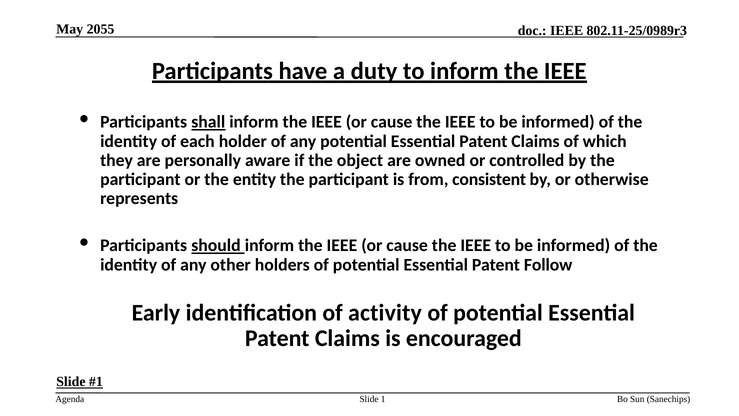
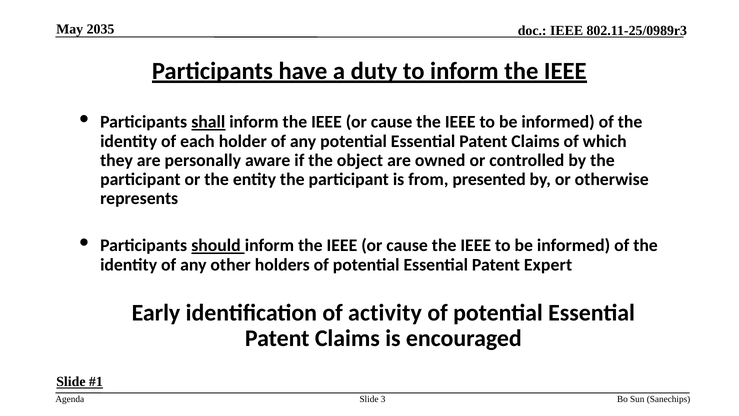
2055: 2055 -> 2035
consistent: consistent -> presented
Follow: Follow -> Expert
1: 1 -> 3
